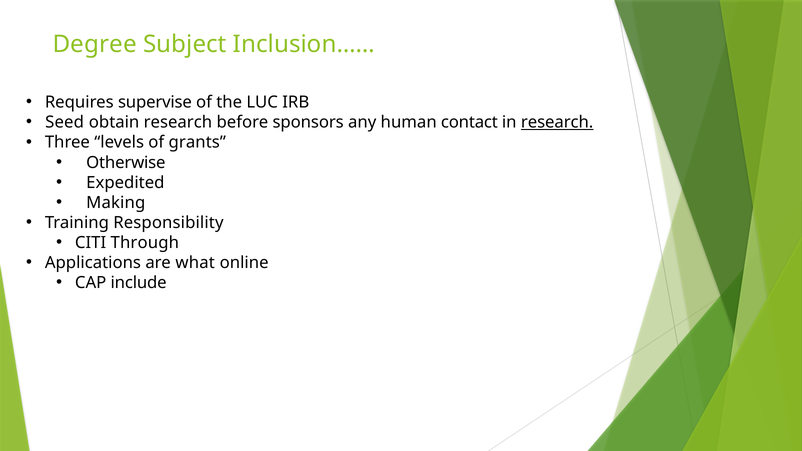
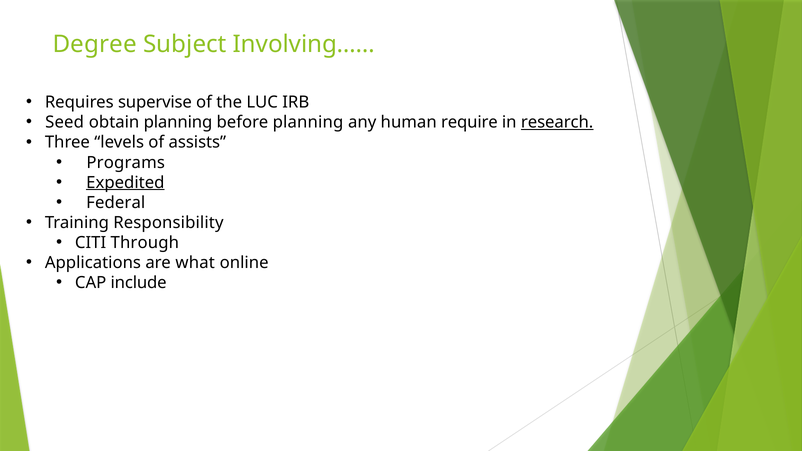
Inclusion……: Inclusion…… -> Involving……
obtain research: research -> planning
before sponsors: sponsors -> planning
contact: contact -> require
grants: grants -> assists
Otherwise: Otherwise -> Programs
Expedited underline: none -> present
Making: Making -> Federal
